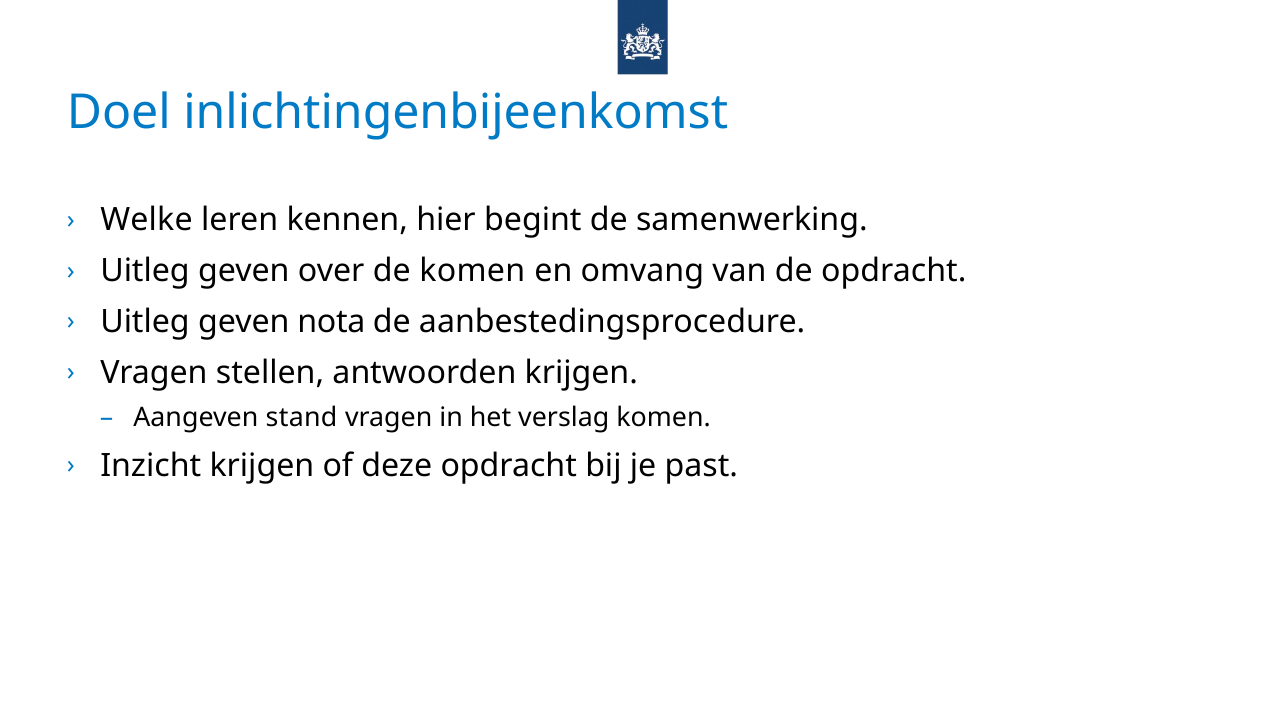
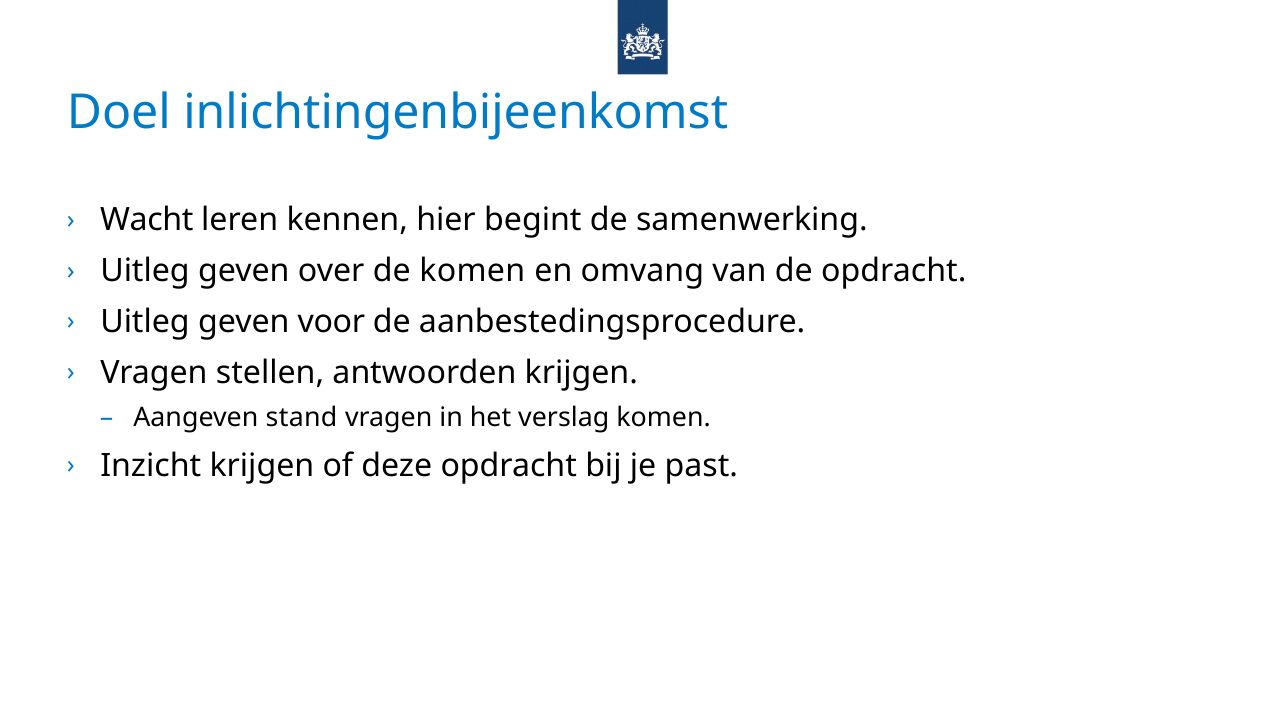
Welke: Welke -> Wacht
nota: nota -> voor
